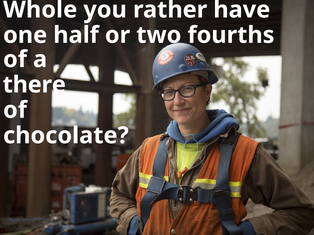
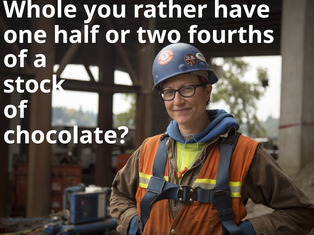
there: there -> stock
